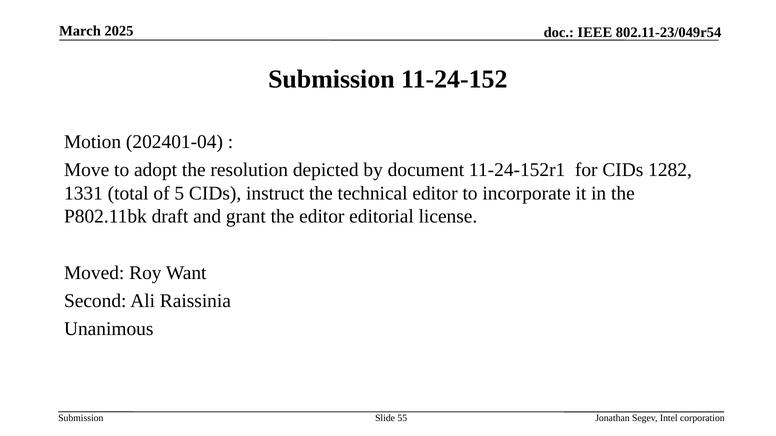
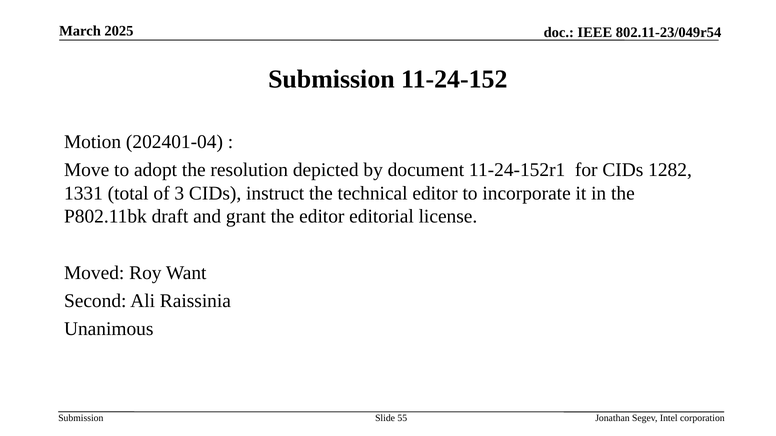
5: 5 -> 3
